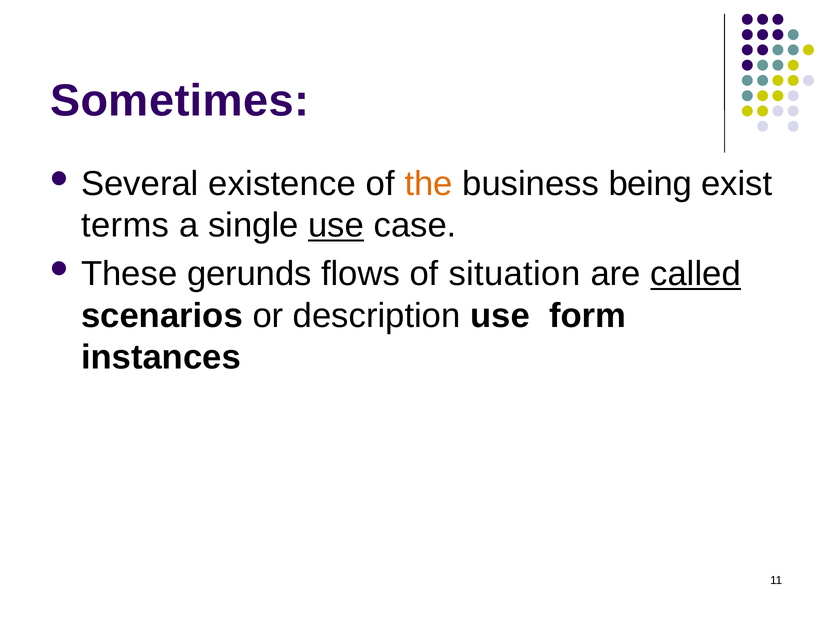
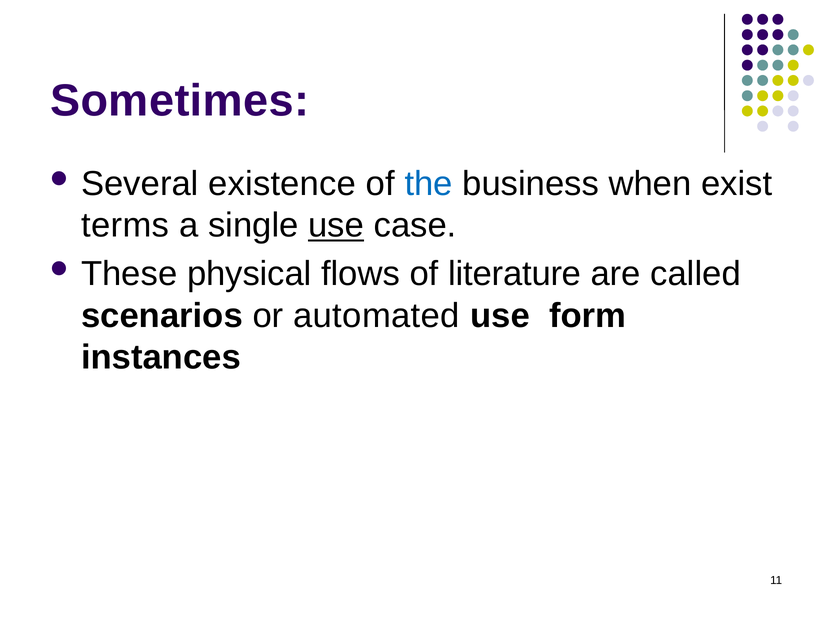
the colour: orange -> blue
being: being -> when
gerunds: gerunds -> physical
situation: situation -> literature
called underline: present -> none
description: description -> automated
